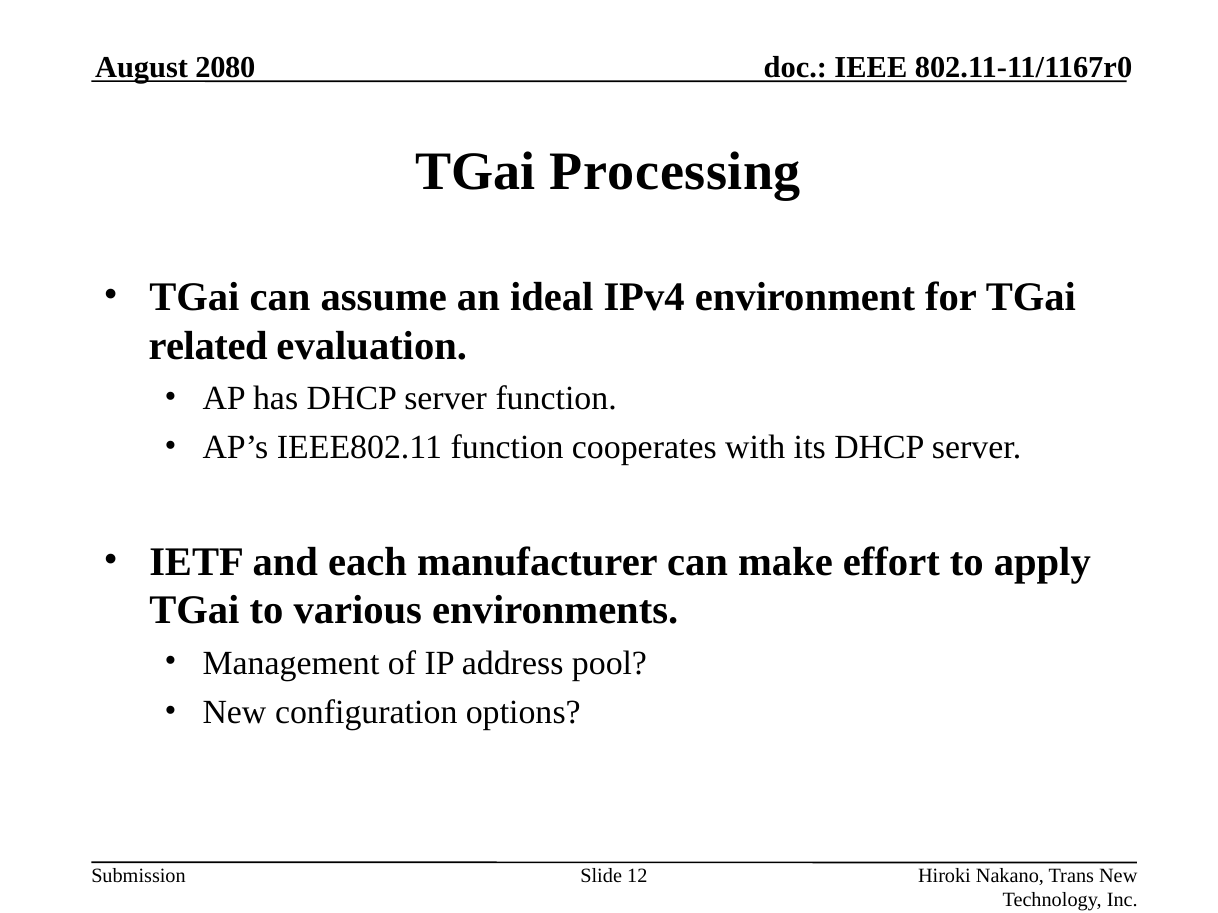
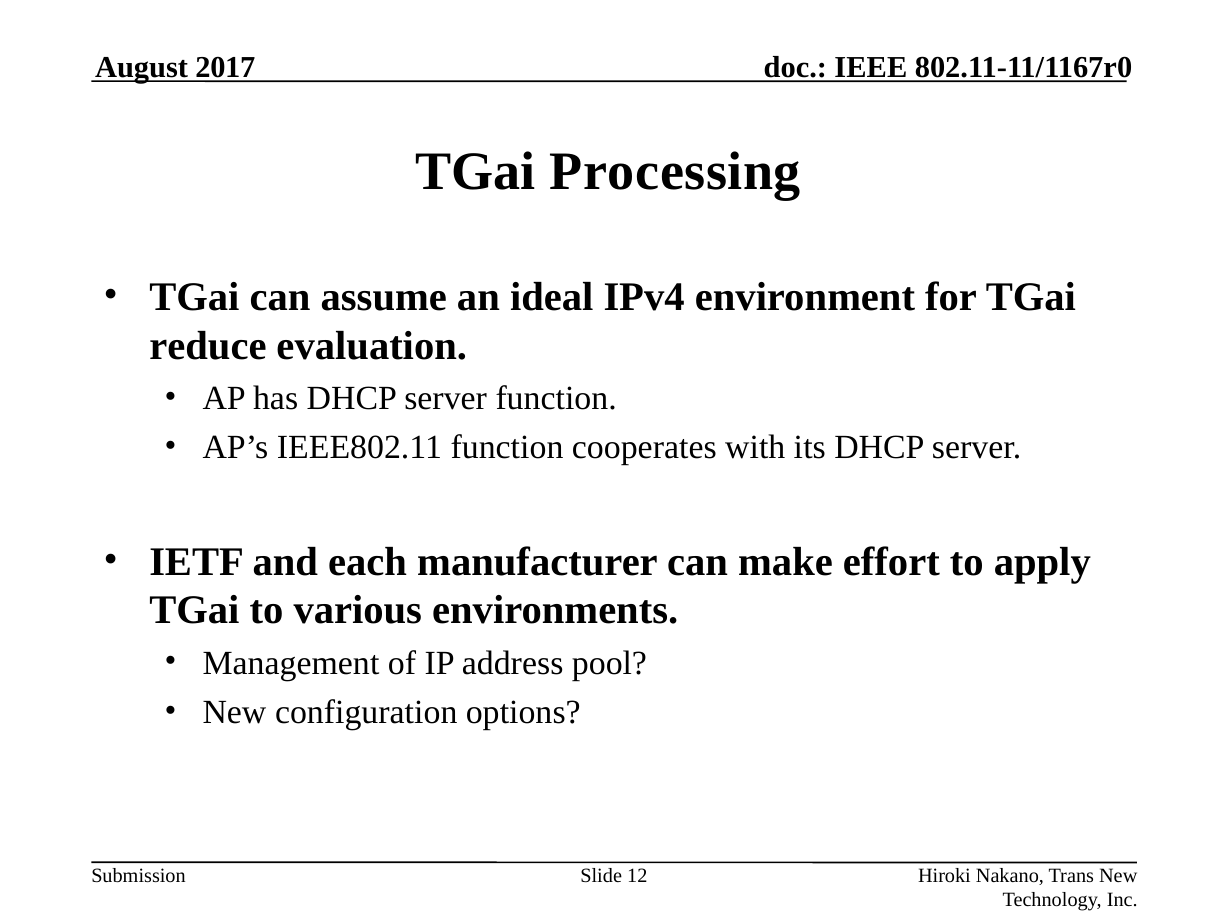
2080: 2080 -> 2017
related: related -> reduce
